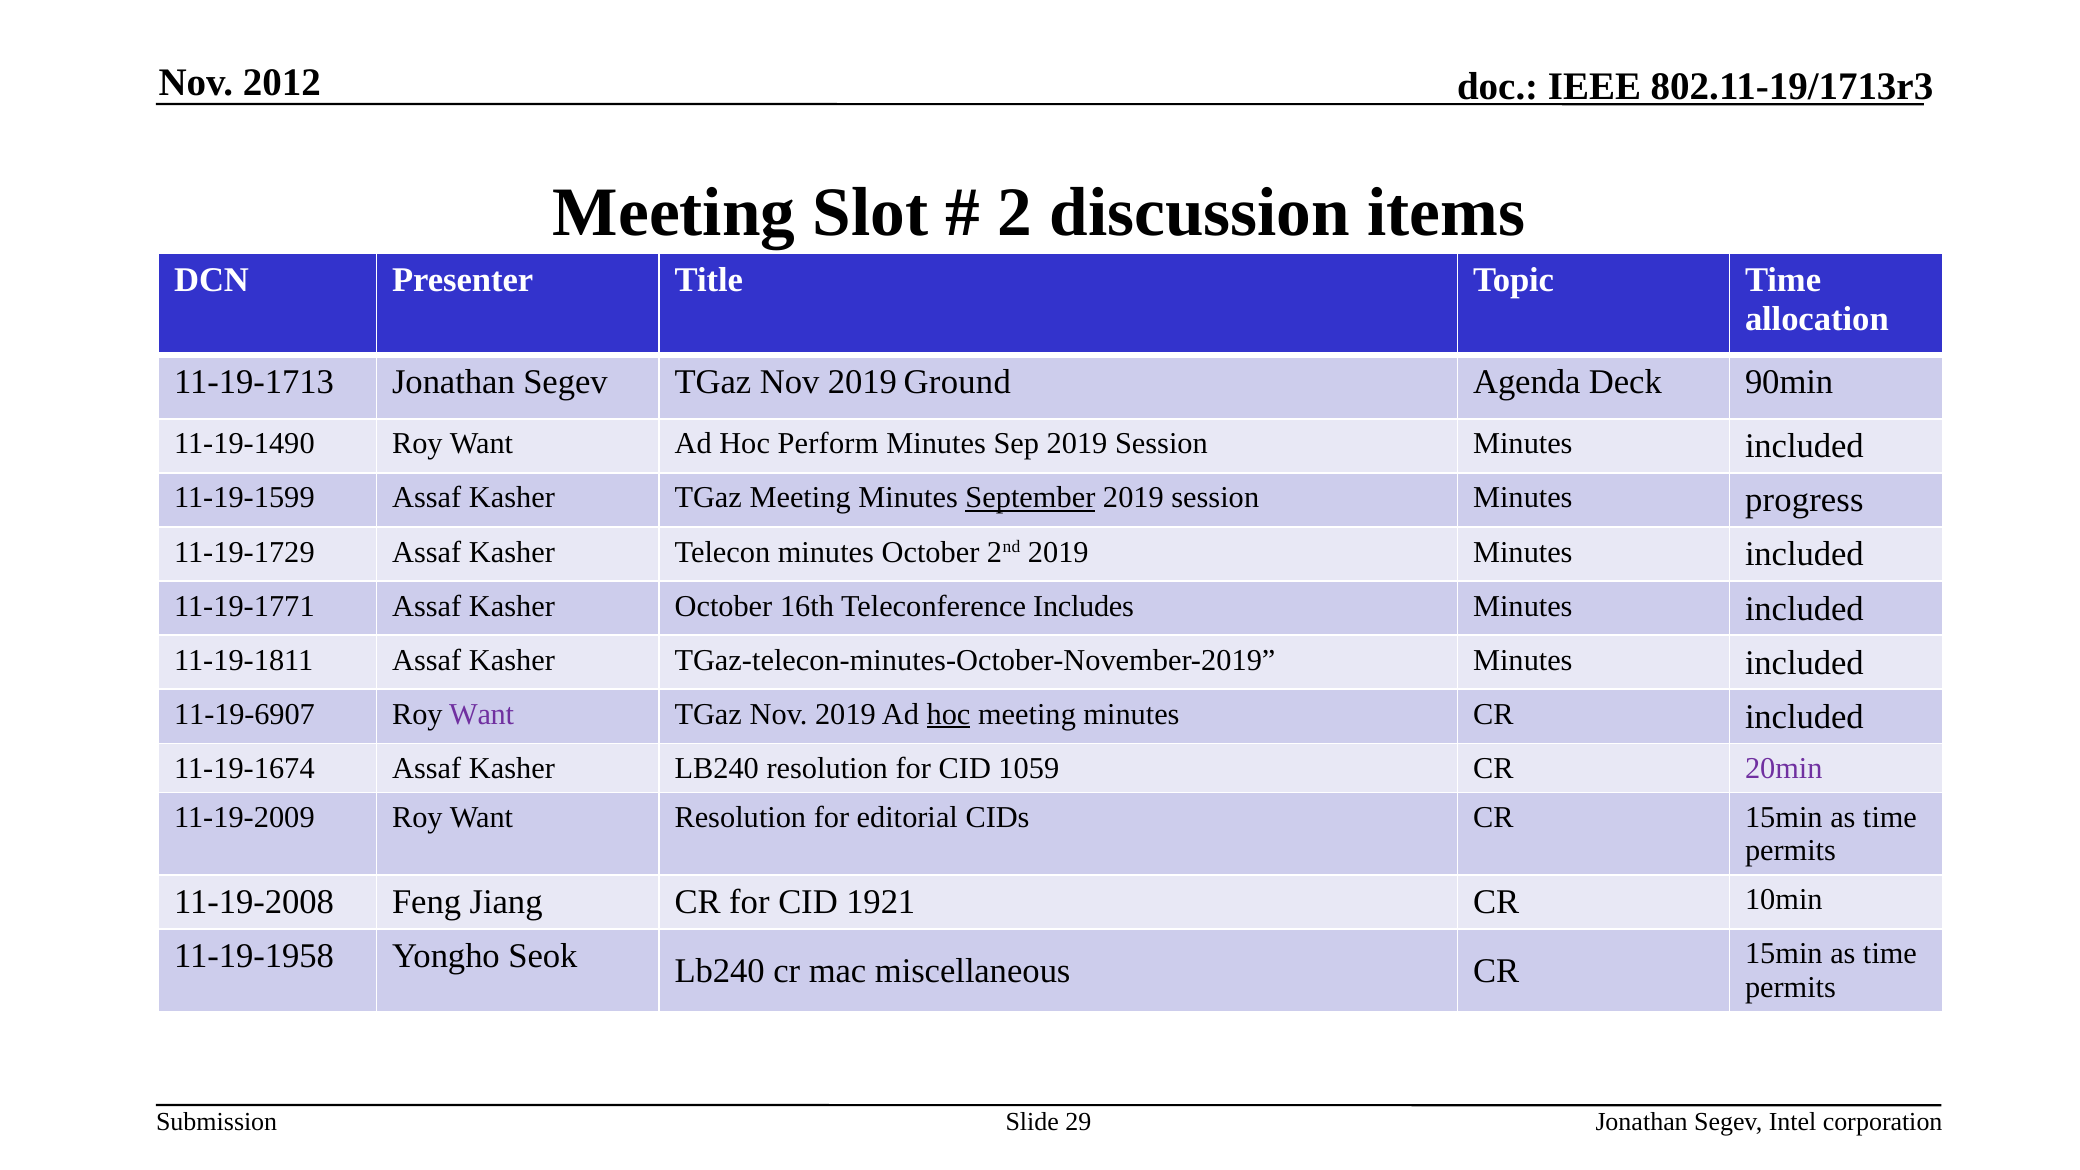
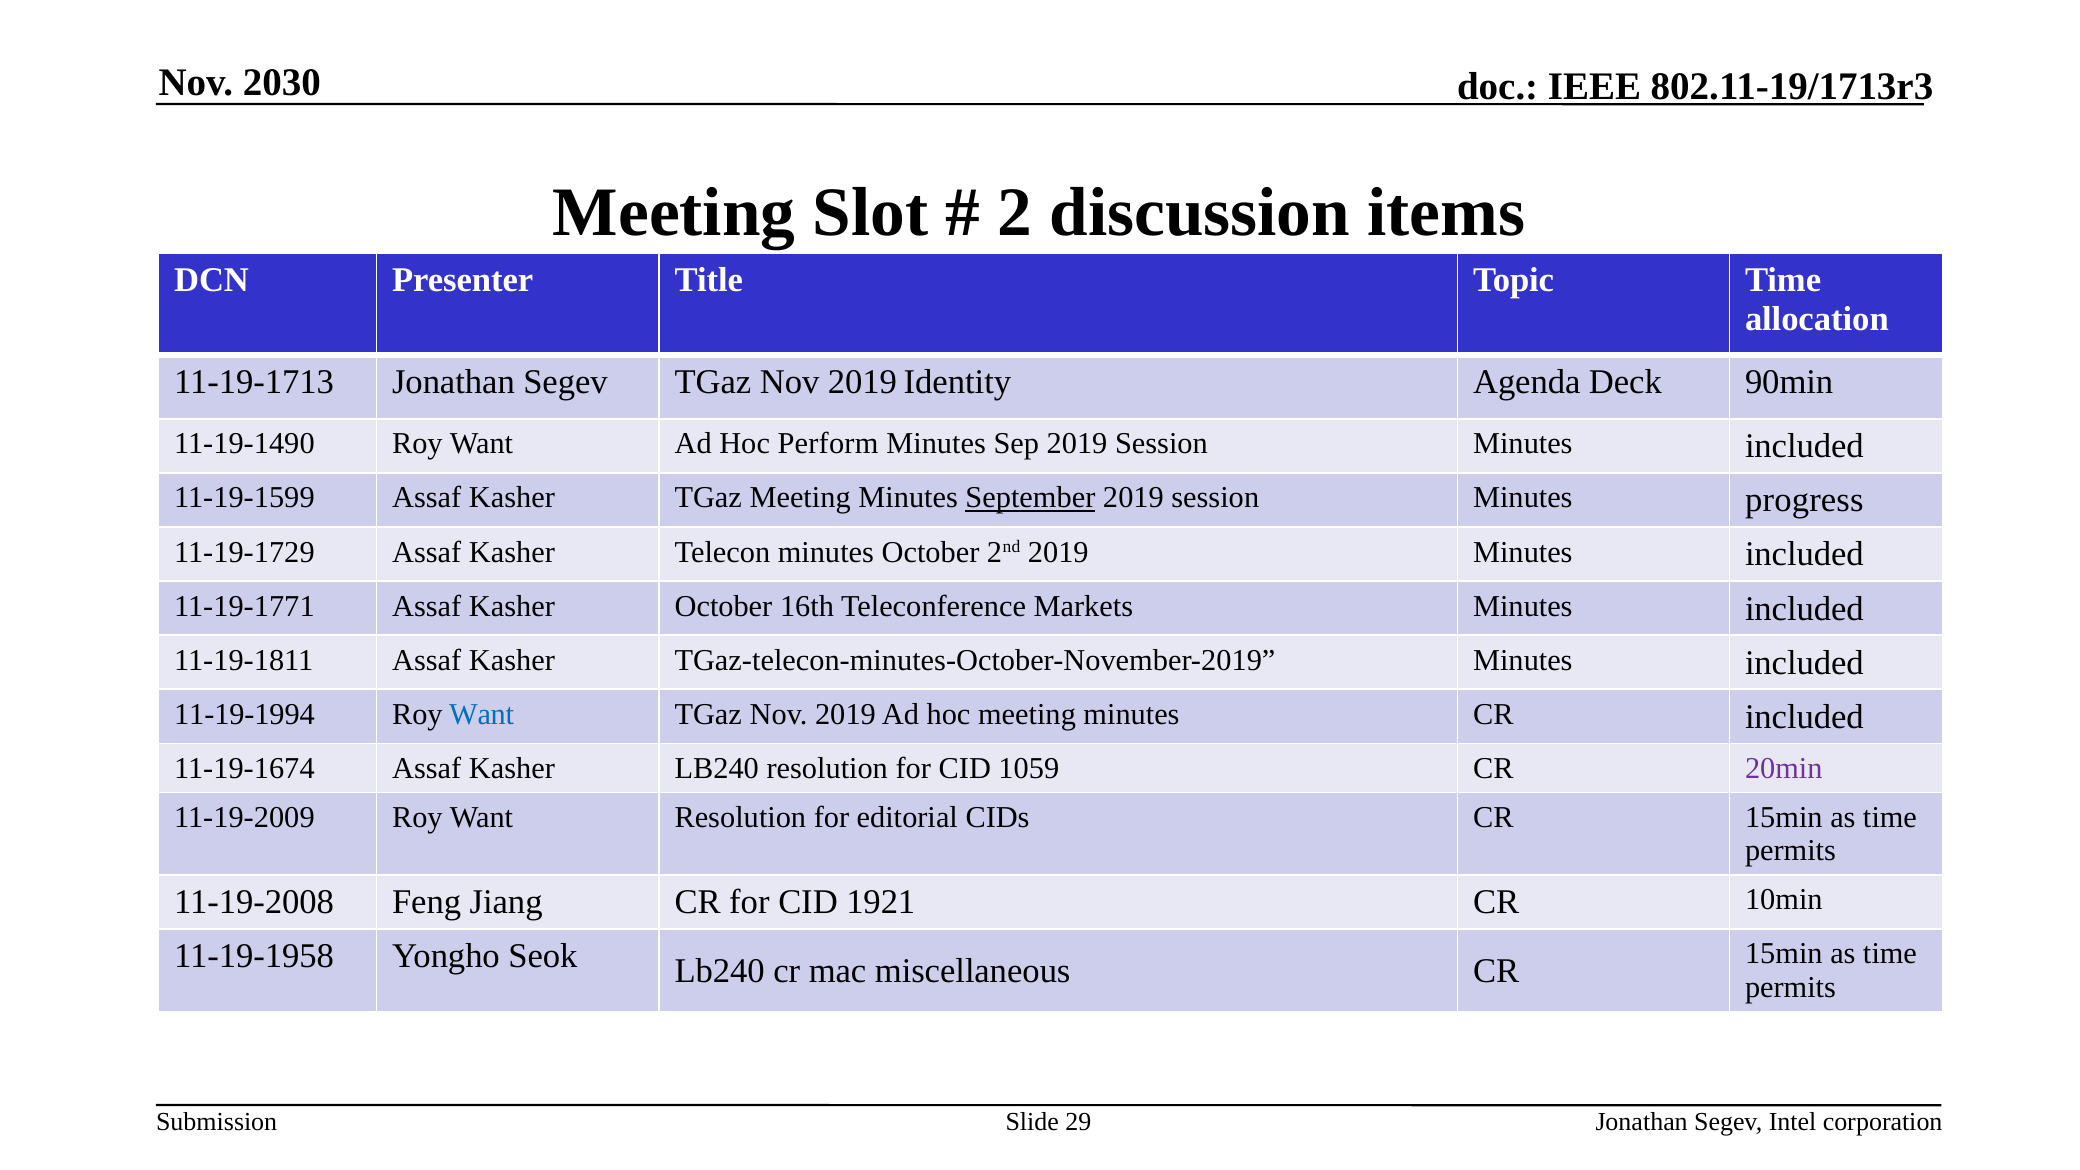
2012: 2012 -> 2030
Ground: Ground -> Identity
Includes: Includes -> Markets
11-19-6907: 11-19-6907 -> 11-19-1994
Want at (482, 714) colour: purple -> blue
hoc at (948, 714) underline: present -> none
